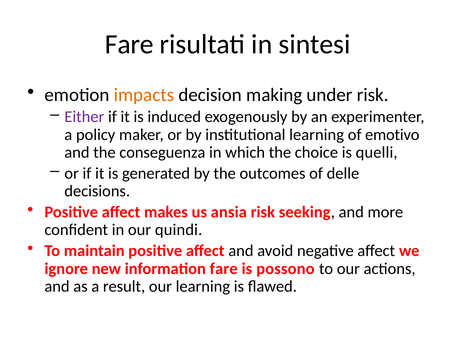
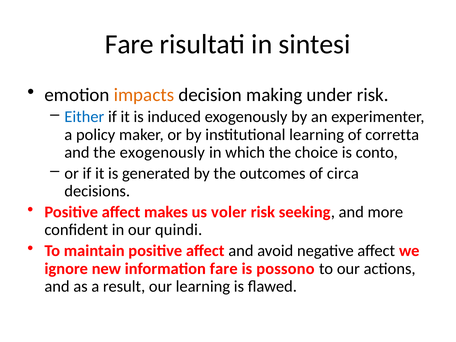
Either colour: purple -> blue
emotivo: emotivo -> corretta
the conseguenza: conseguenza -> exogenously
quelli: quelli -> conto
delle: delle -> circa
ansia: ansia -> voler
